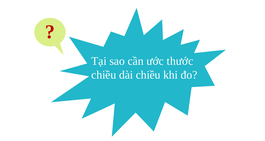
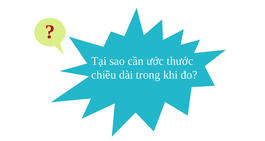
dài chiều: chiều -> trong
